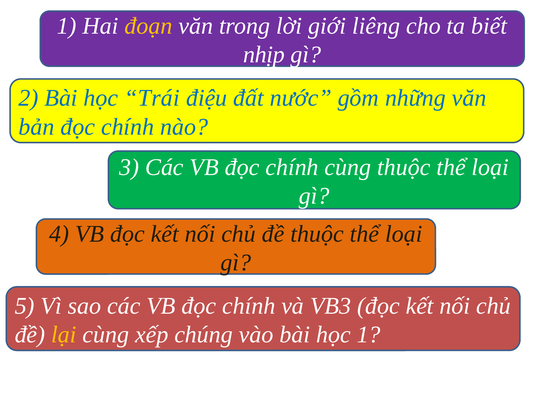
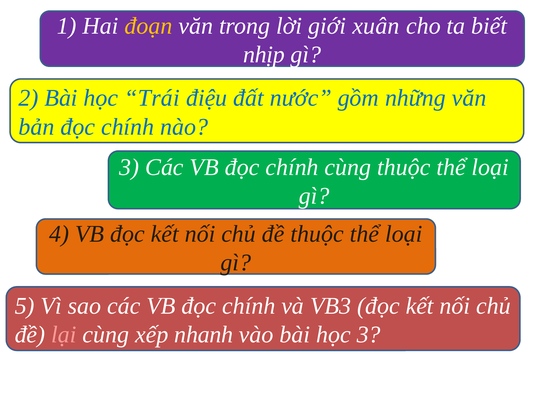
liêng: liêng -> xuân
lại colour: yellow -> pink
chúng: chúng -> nhanh
học 1: 1 -> 3
